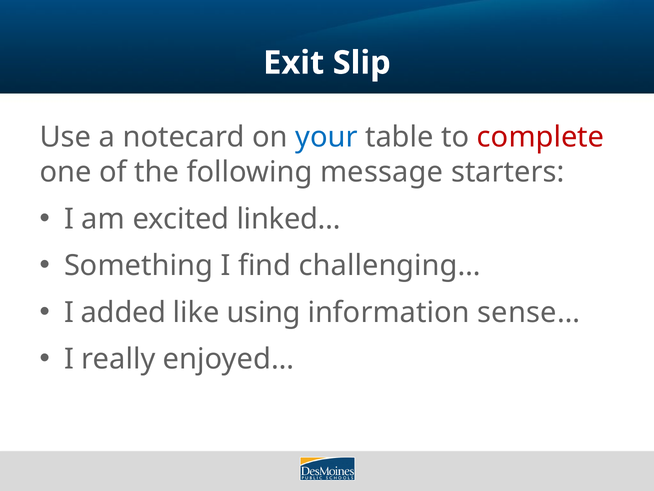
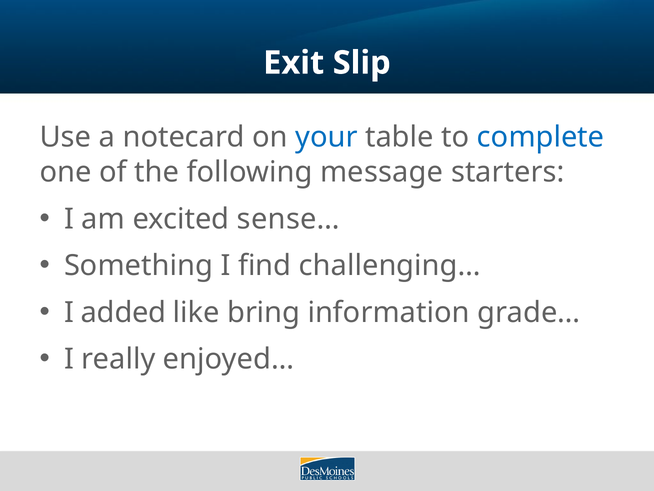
complete colour: red -> blue
linked…: linked… -> sense…
using: using -> bring
sense…: sense… -> grade…
